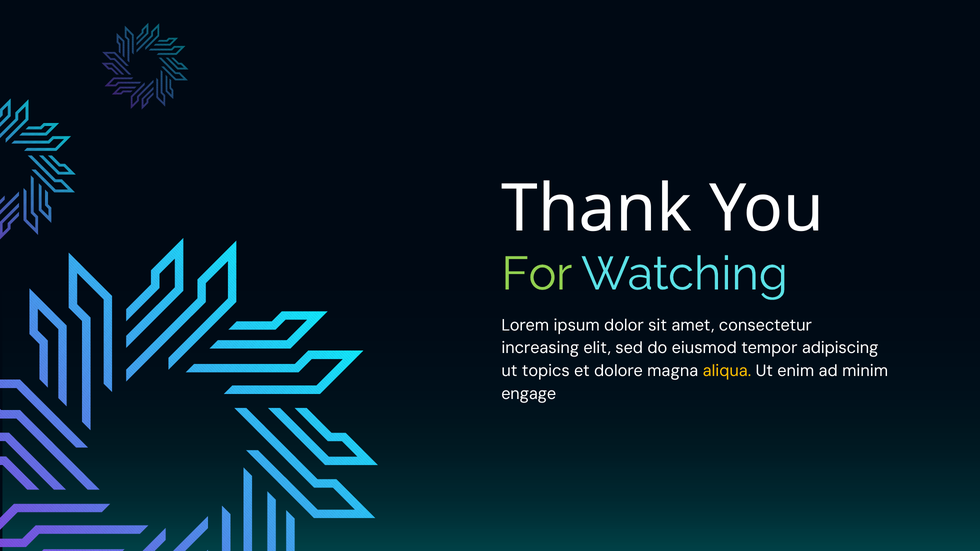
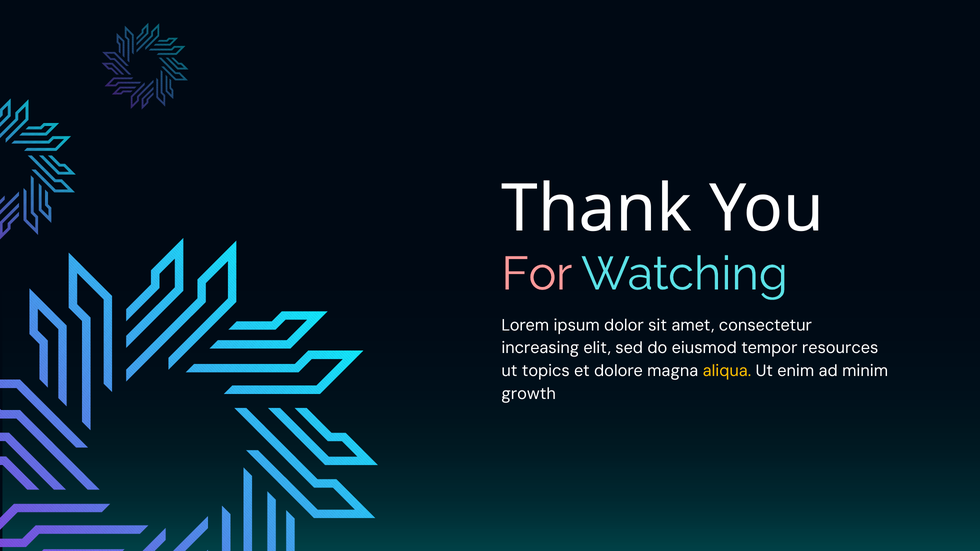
For colour: light green -> pink
adipiscing: adipiscing -> resources
engage: engage -> growth
